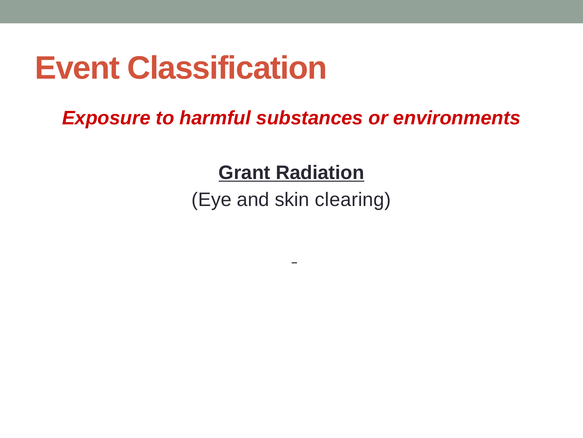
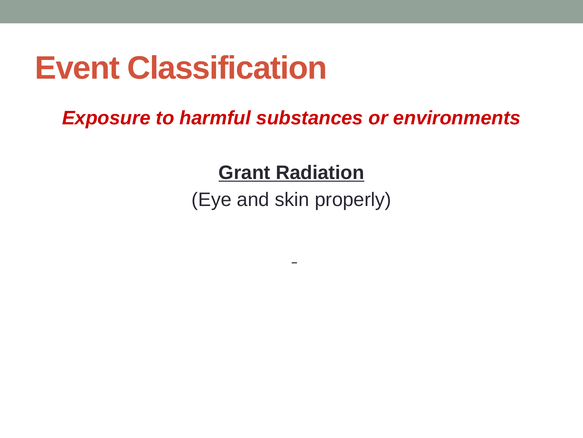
clearing: clearing -> properly
